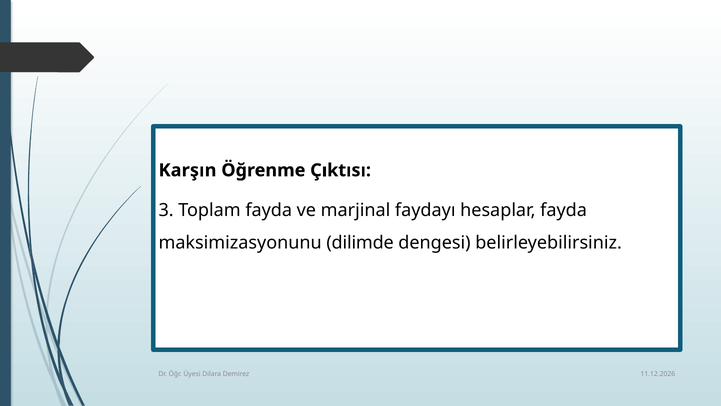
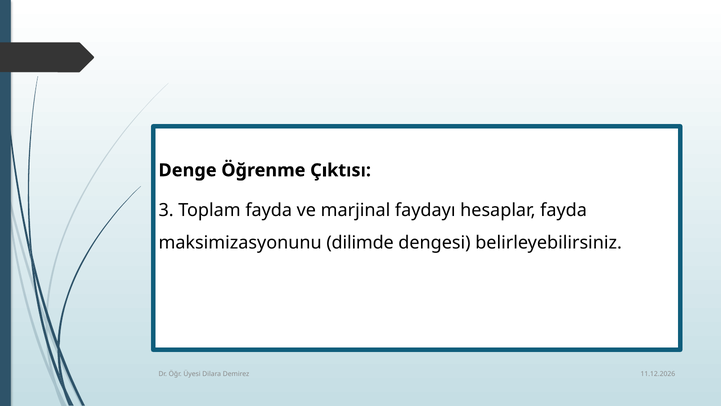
Karşın: Karşın -> Denge
